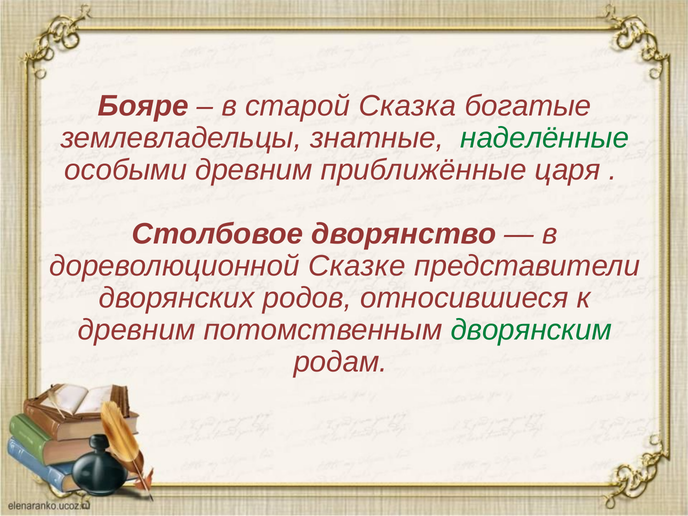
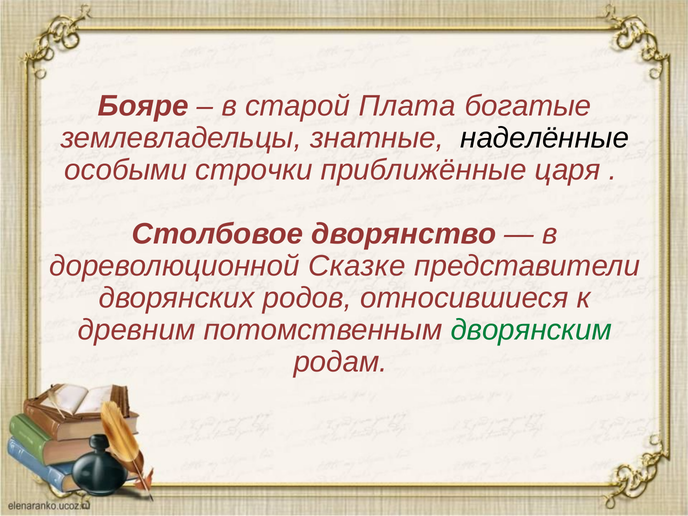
Сказка: Сказка -> Плата
наделённые colour: green -> black
особыми древним: древним -> строчки
